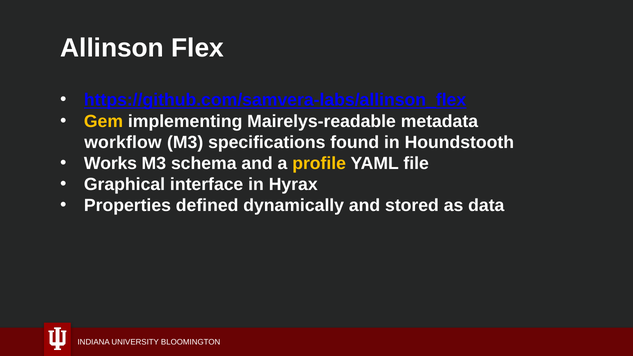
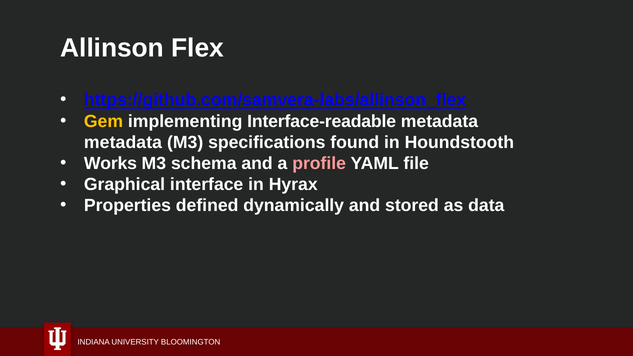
Mairelys-readable: Mairelys-readable -> Interface-readable
workflow at (123, 142): workflow -> metadata
profile colour: yellow -> pink
